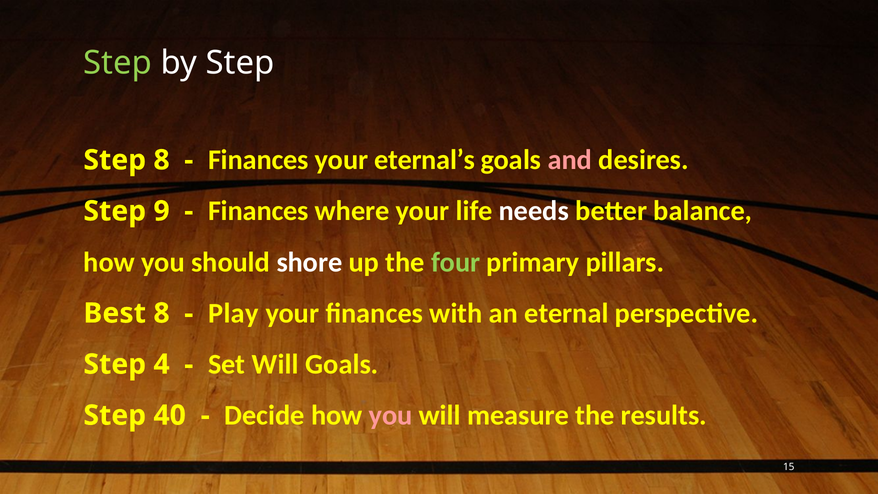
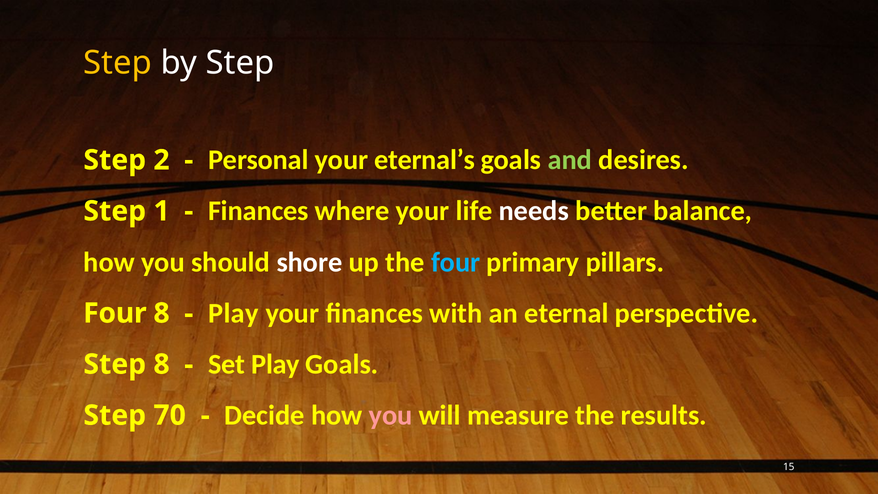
Step at (118, 63) colour: light green -> yellow
Step 8: 8 -> 2
Finances at (258, 160): Finances -> Personal
and colour: pink -> light green
9: 9 -> 1
four at (456, 262) colour: light green -> light blue
Best at (115, 313): Best -> Four
Step 4: 4 -> 8
Set Will: Will -> Play
40: 40 -> 70
